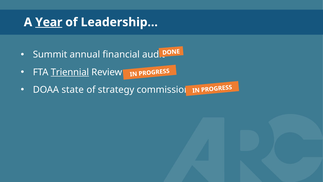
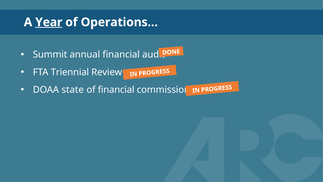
Leadership…: Leadership… -> Operations…
Triennial underline: present -> none
of strategy: strategy -> financial
